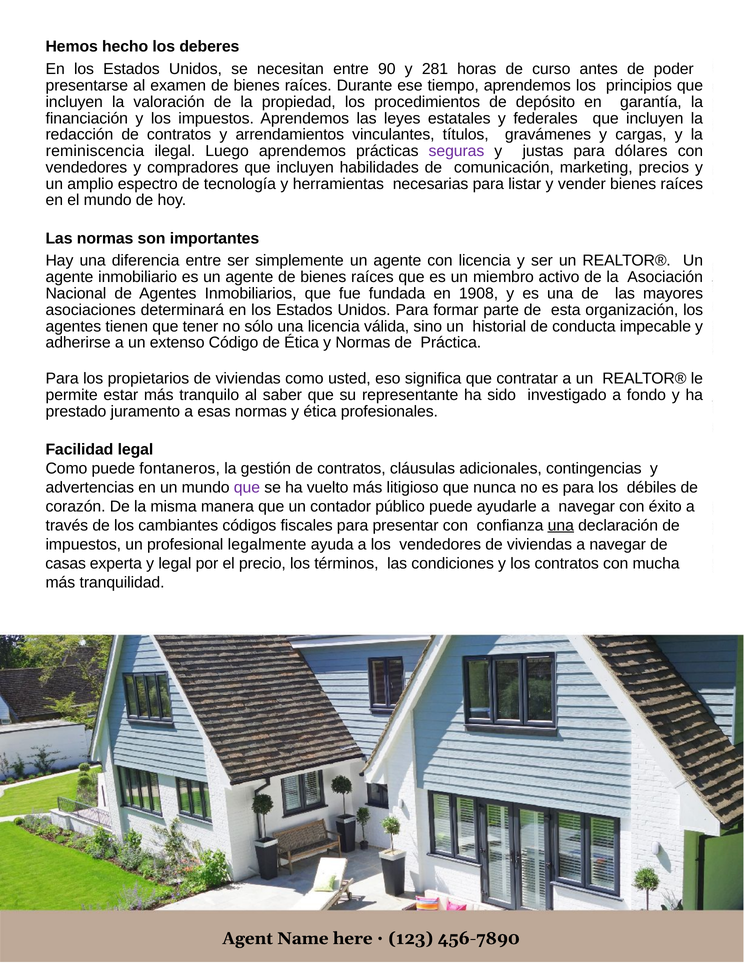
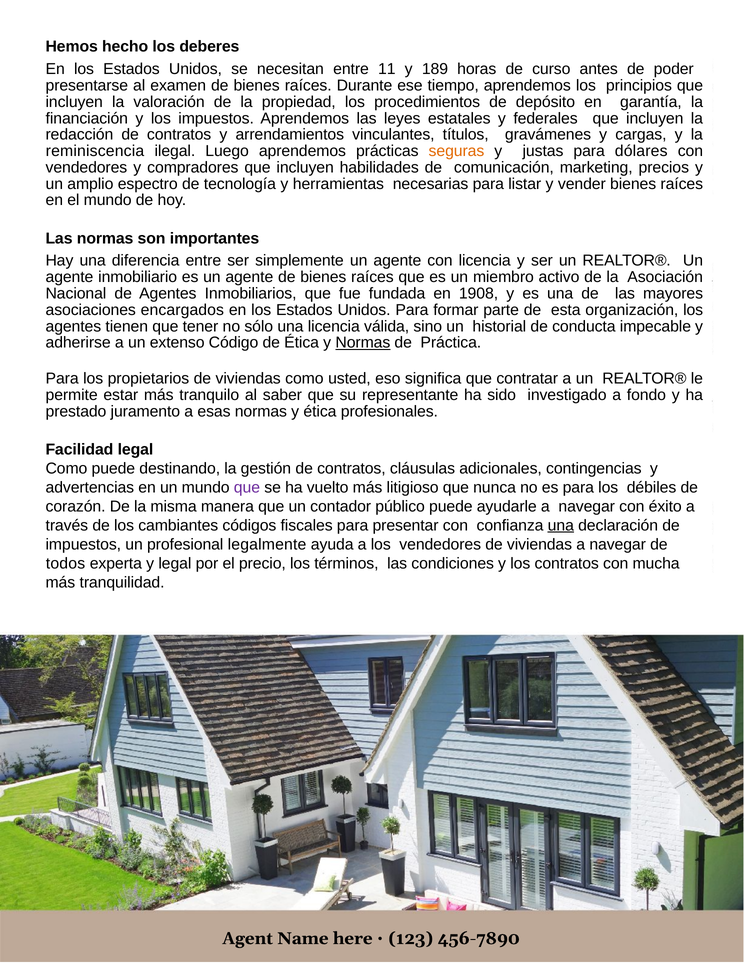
90: 90 -> 11
281: 281 -> 189
seguras colour: purple -> orange
determinará: determinará -> encargados
Normas at (363, 343) underline: none -> present
fontaneros: fontaneros -> destinando
casas: casas -> todos
